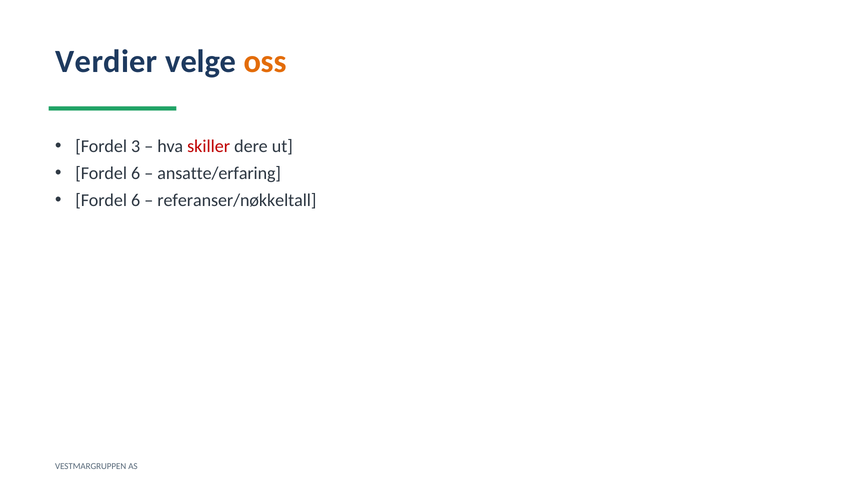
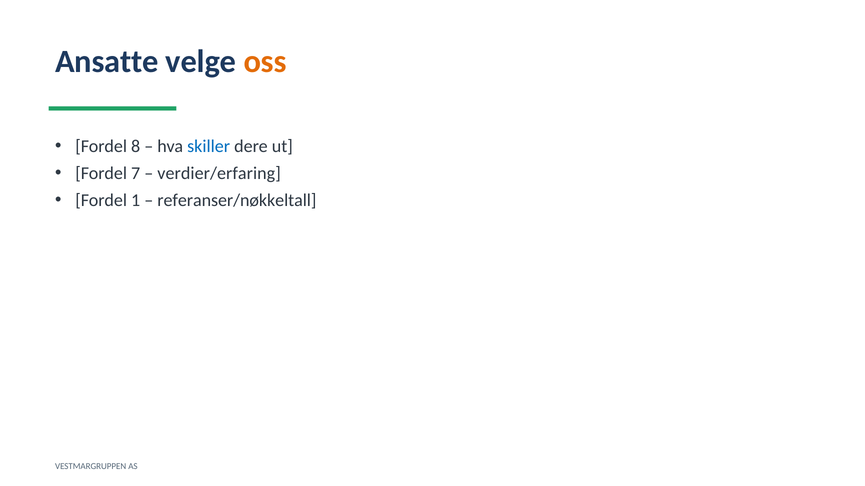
Verdier: Verdier -> Ansatte
3: 3 -> 8
skiller colour: red -> blue
6 at (136, 174): 6 -> 7
ansatte/erfaring: ansatte/erfaring -> verdier/erfaring
6 at (136, 201): 6 -> 1
